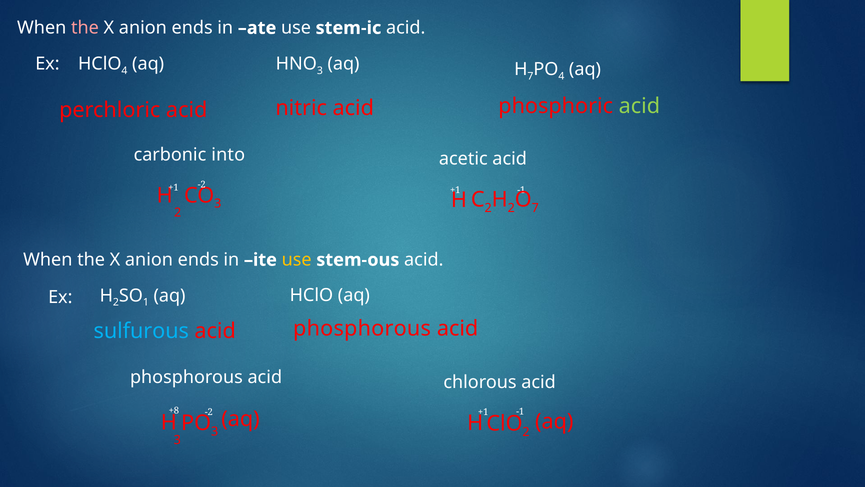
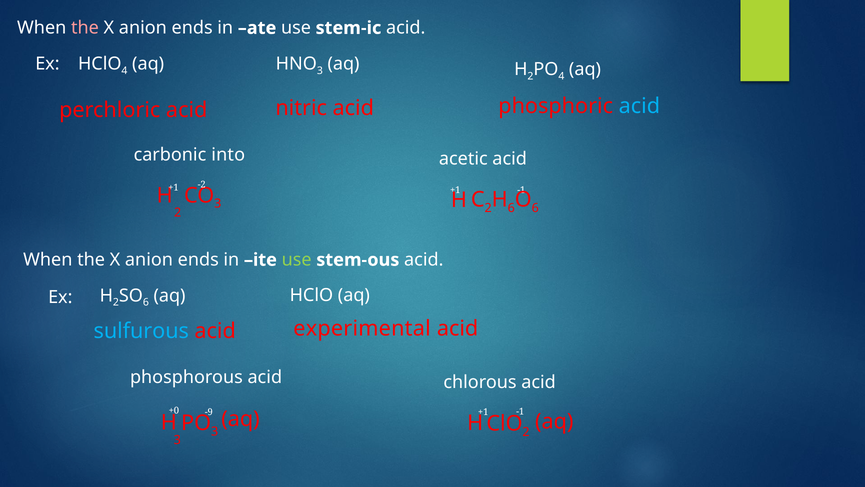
aq H 7: 7 -> 2
acid at (639, 106) colour: light green -> light blue
2 H 2: 2 -> 6
7 at (535, 208): 7 -> 6
use at (297, 260) colour: yellow -> light green
1 at (146, 302): 1 -> 6
acid phosphorous: phosphorous -> experimental
+8: +8 -> +0
-2 at (209, 412): -2 -> -9
